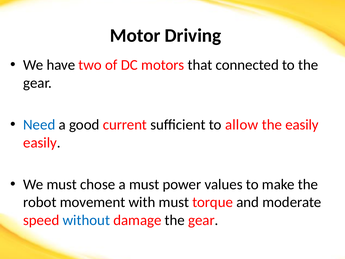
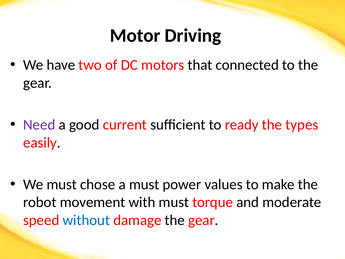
Need colour: blue -> purple
allow: allow -> ready
the easily: easily -> types
